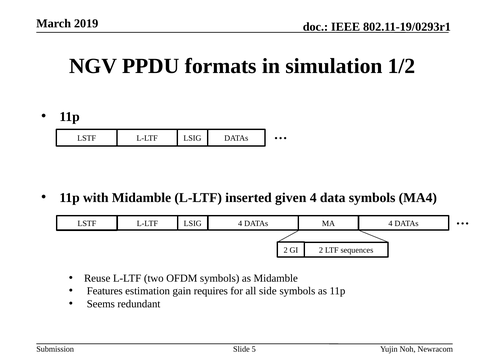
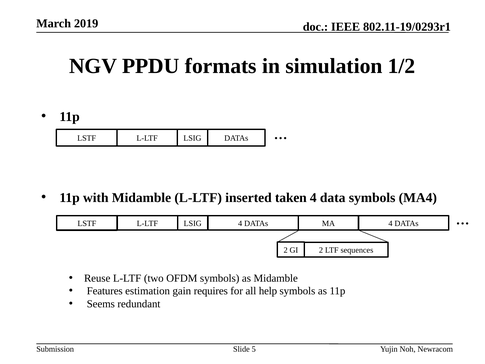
given: given -> taken
side: side -> help
